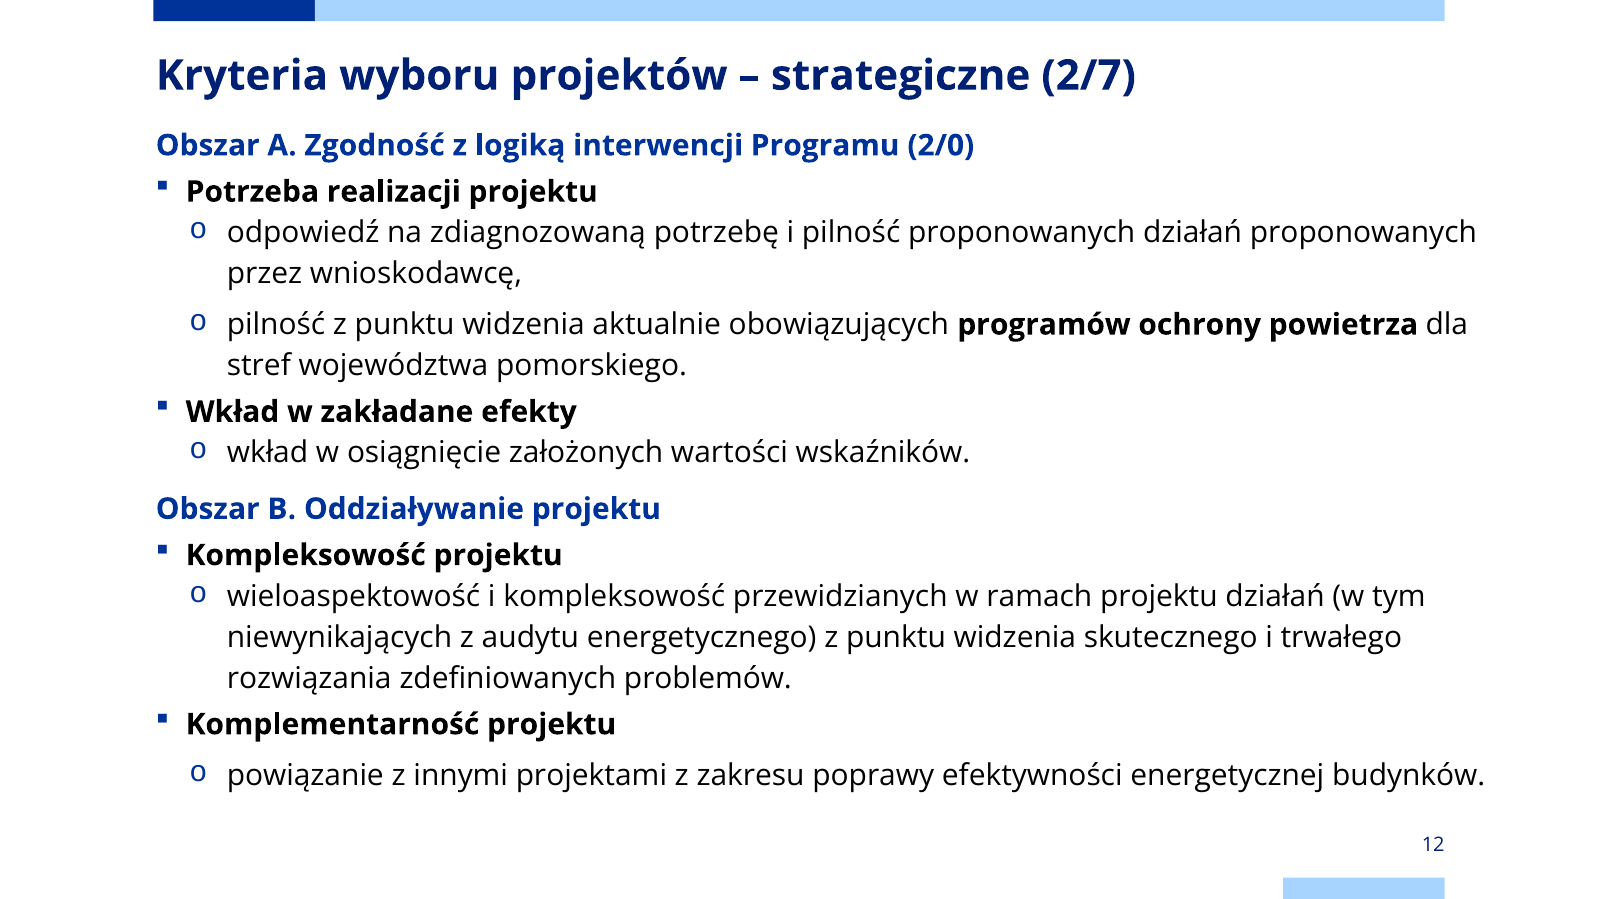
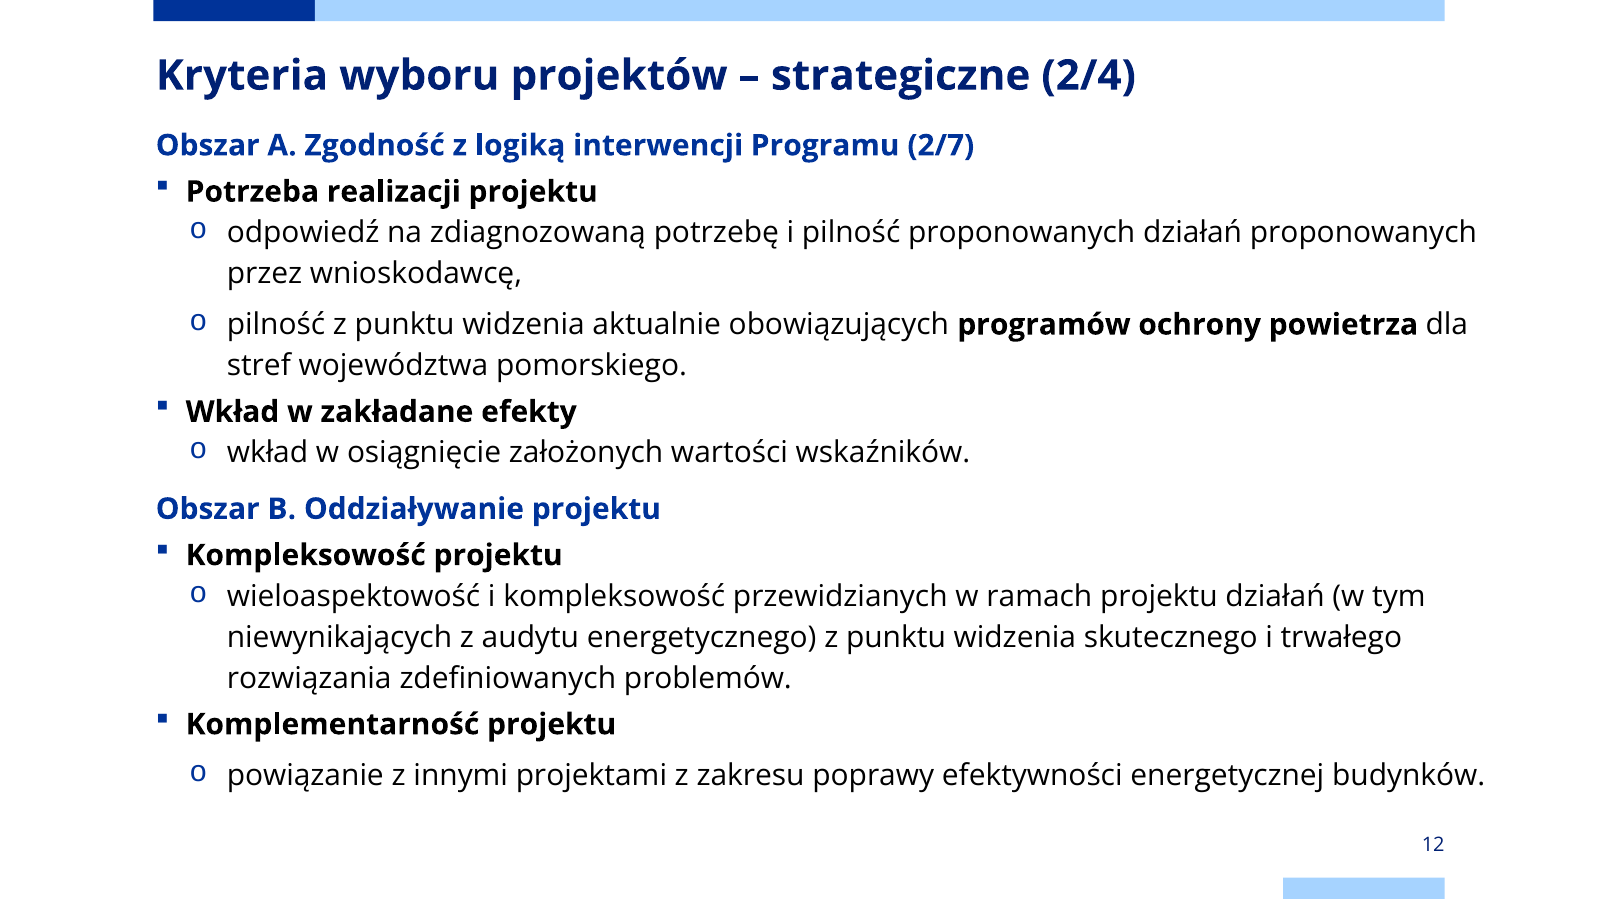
2/7: 2/7 -> 2/4
2/0: 2/0 -> 2/7
